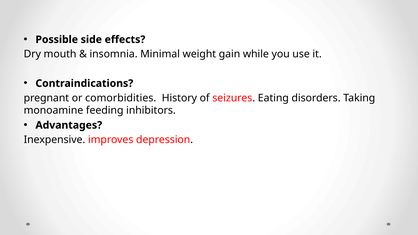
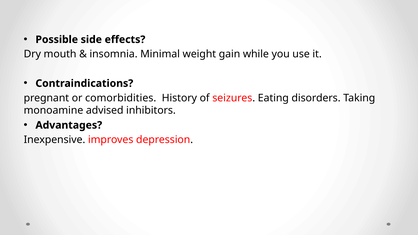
feeding: feeding -> advised
